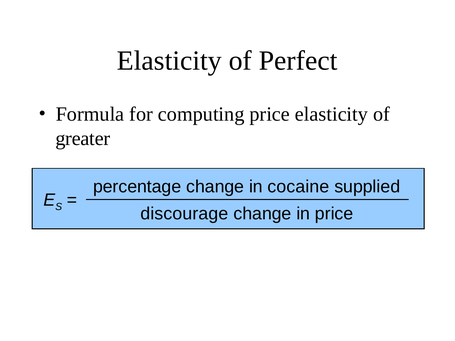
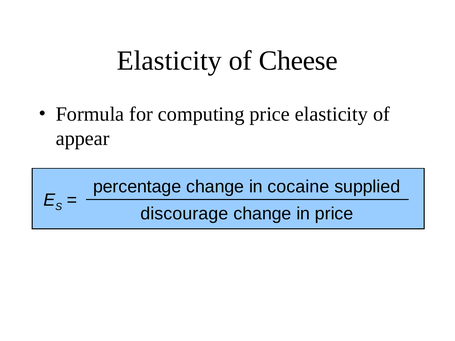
Perfect: Perfect -> Cheese
greater: greater -> appear
